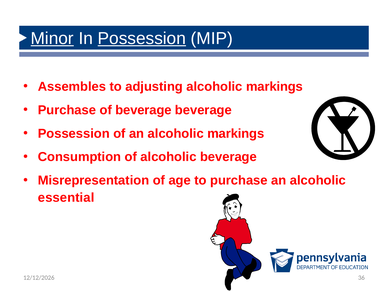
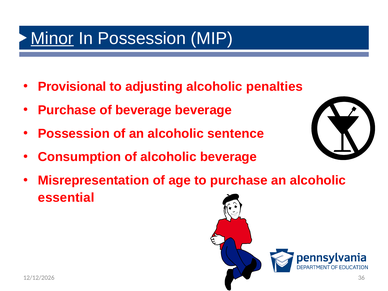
Possession at (142, 38) underline: present -> none
Assembles: Assembles -> Provisional
markings at (274, 86): markings -> penalties
an alcoholic markings: markings -> sentence
